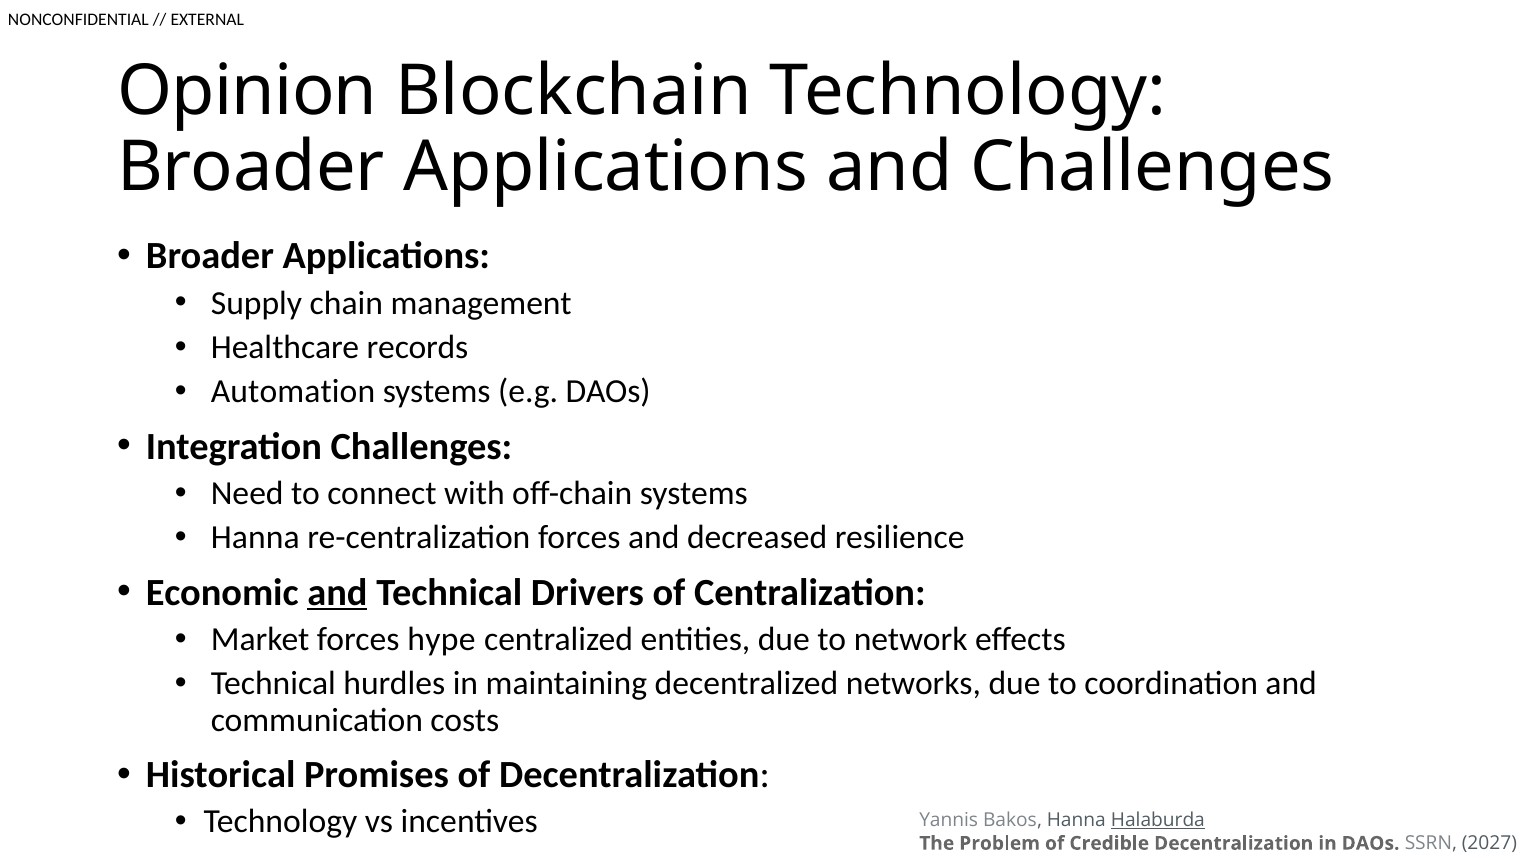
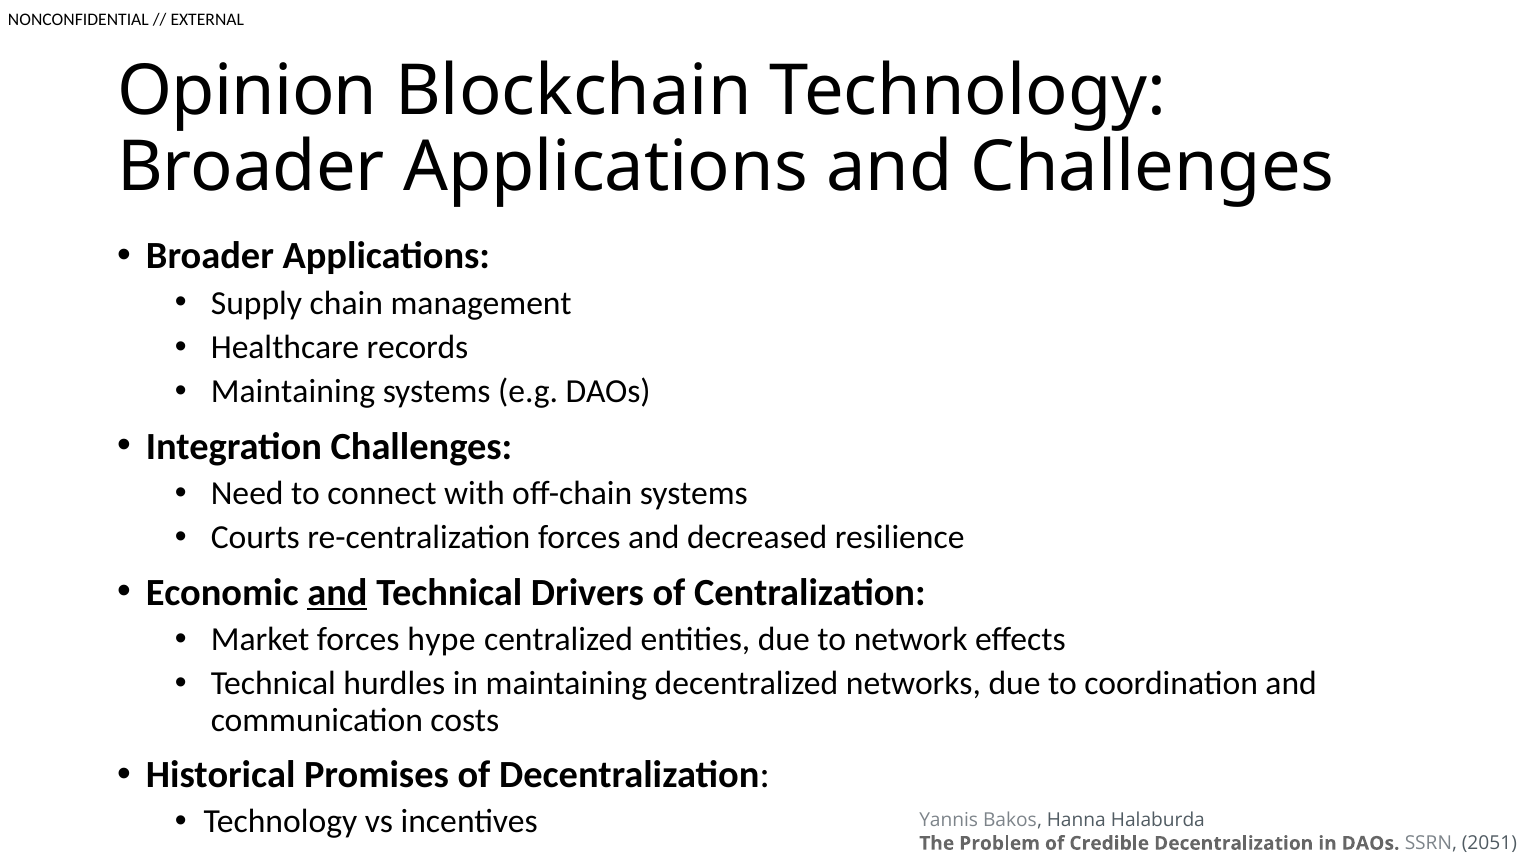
Automation at (293, 392): Automation -> Maintaining
Hanna at (255, 538): Hanna -> Courts
Halaburda underline: present -> none
2027: 2027 -> 2051
